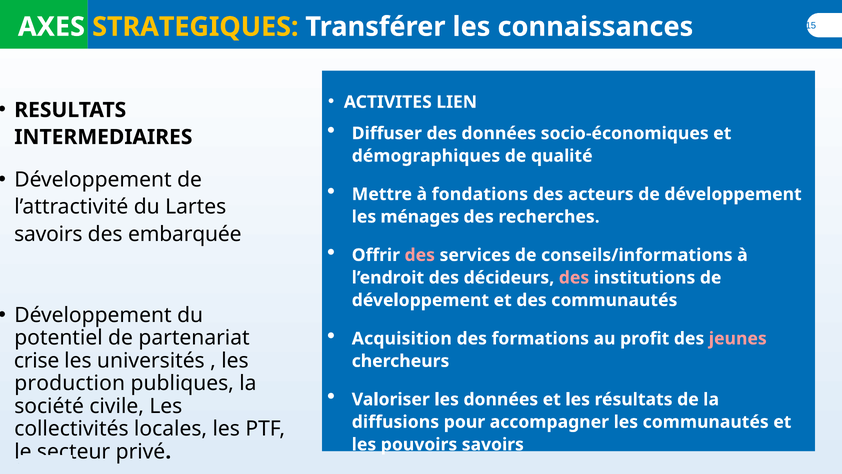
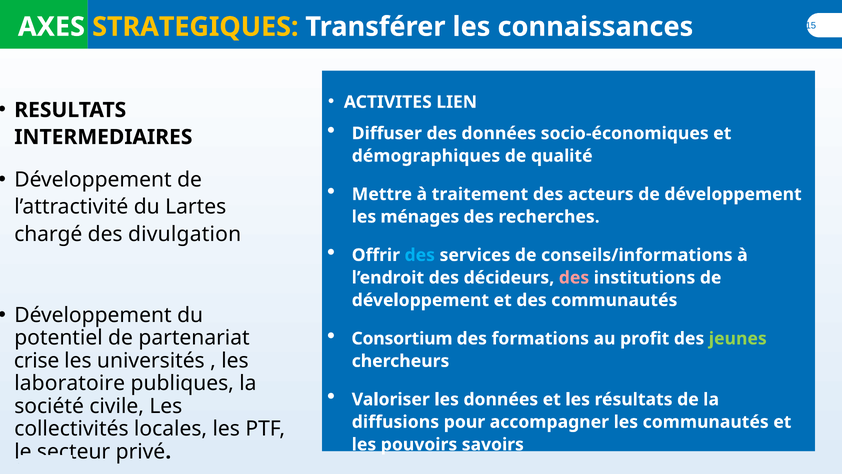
fondations: fondations -> traitement
savoirs at (48, 234): savoirs -> chargé
embarquée: embarquée -> divulgation
des at (420, 255) colour: pink -> light blue
Acquisition: Acquisition -> Consortium
jeunes colour: pink -> light green
production: production -> laboratoire
